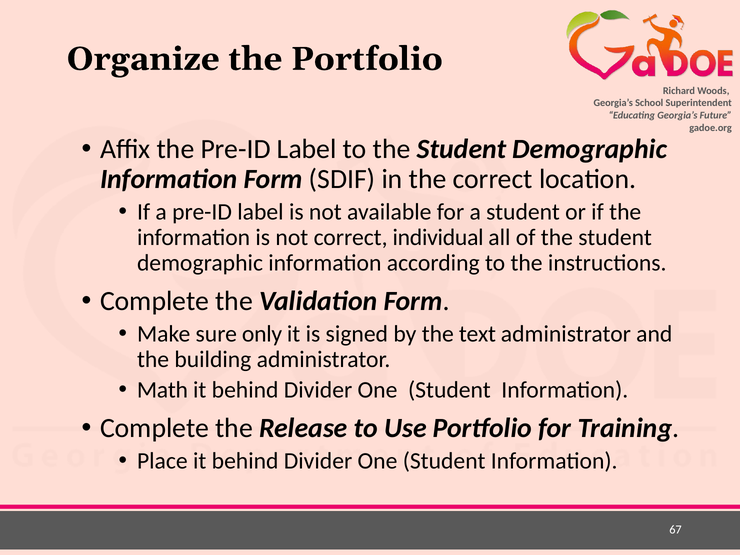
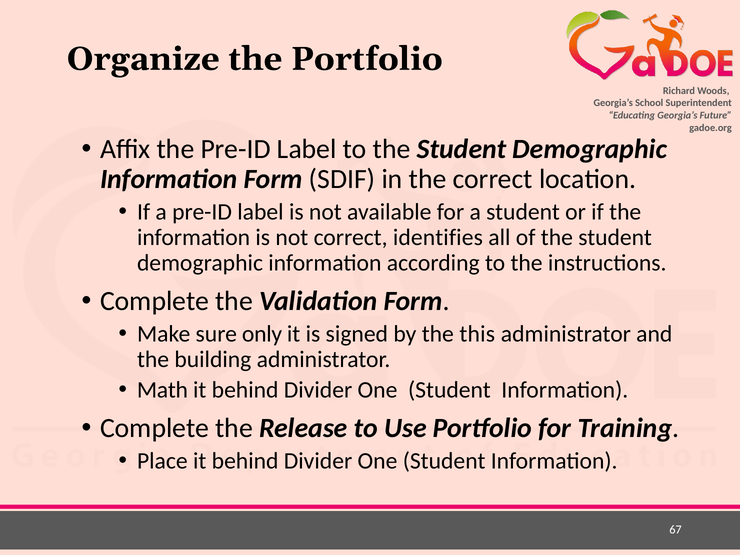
individual: individual -> identifies
text: text -> this
